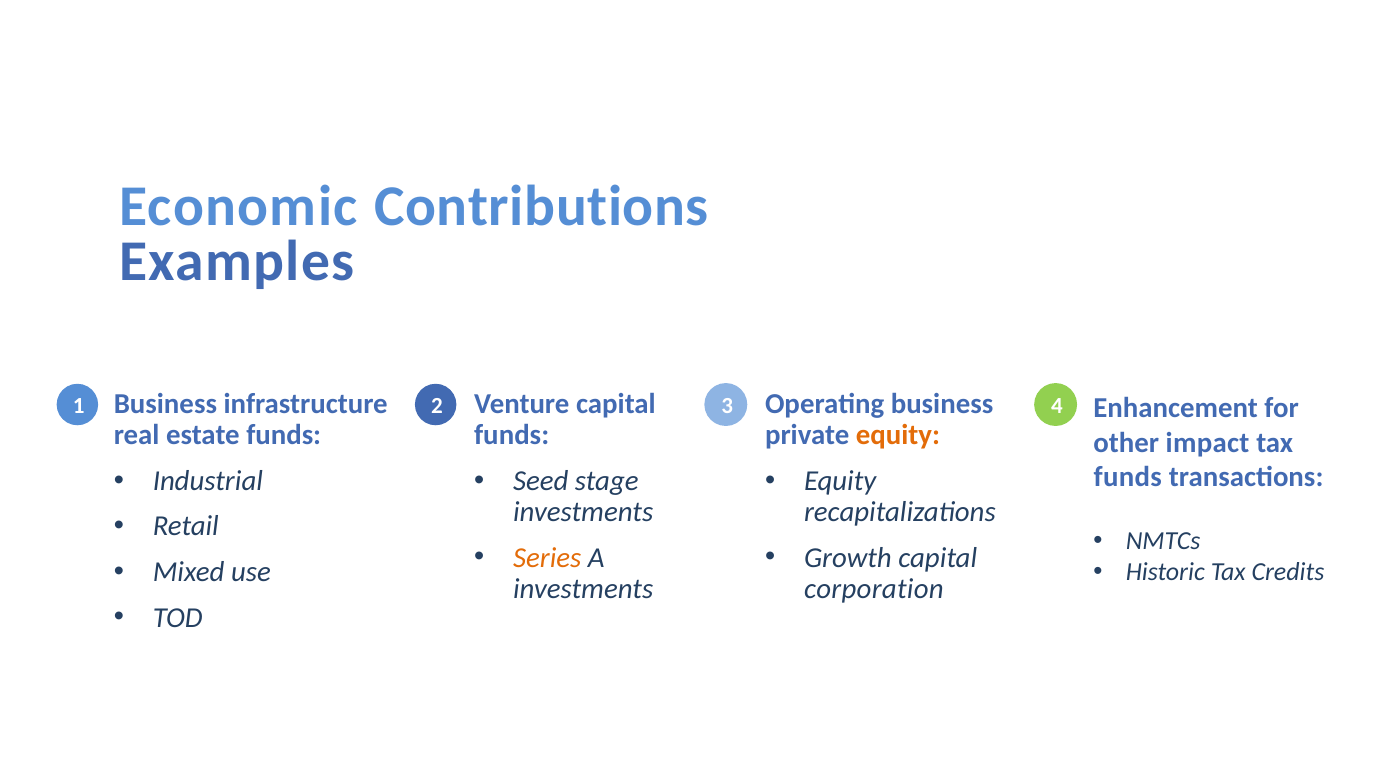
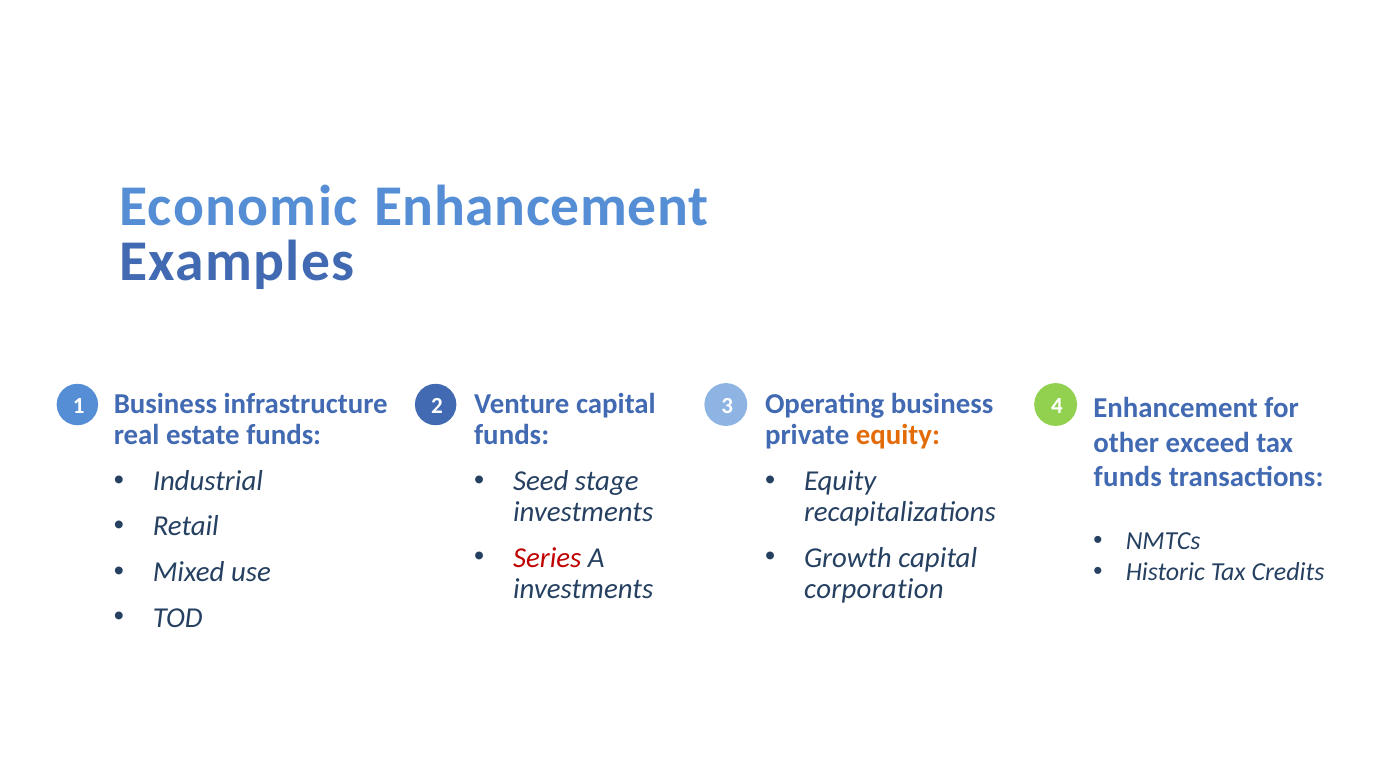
Economic Contributions: Contributions -> Enhancement
impact: impact -> exceed
Series colour: orange -> red
